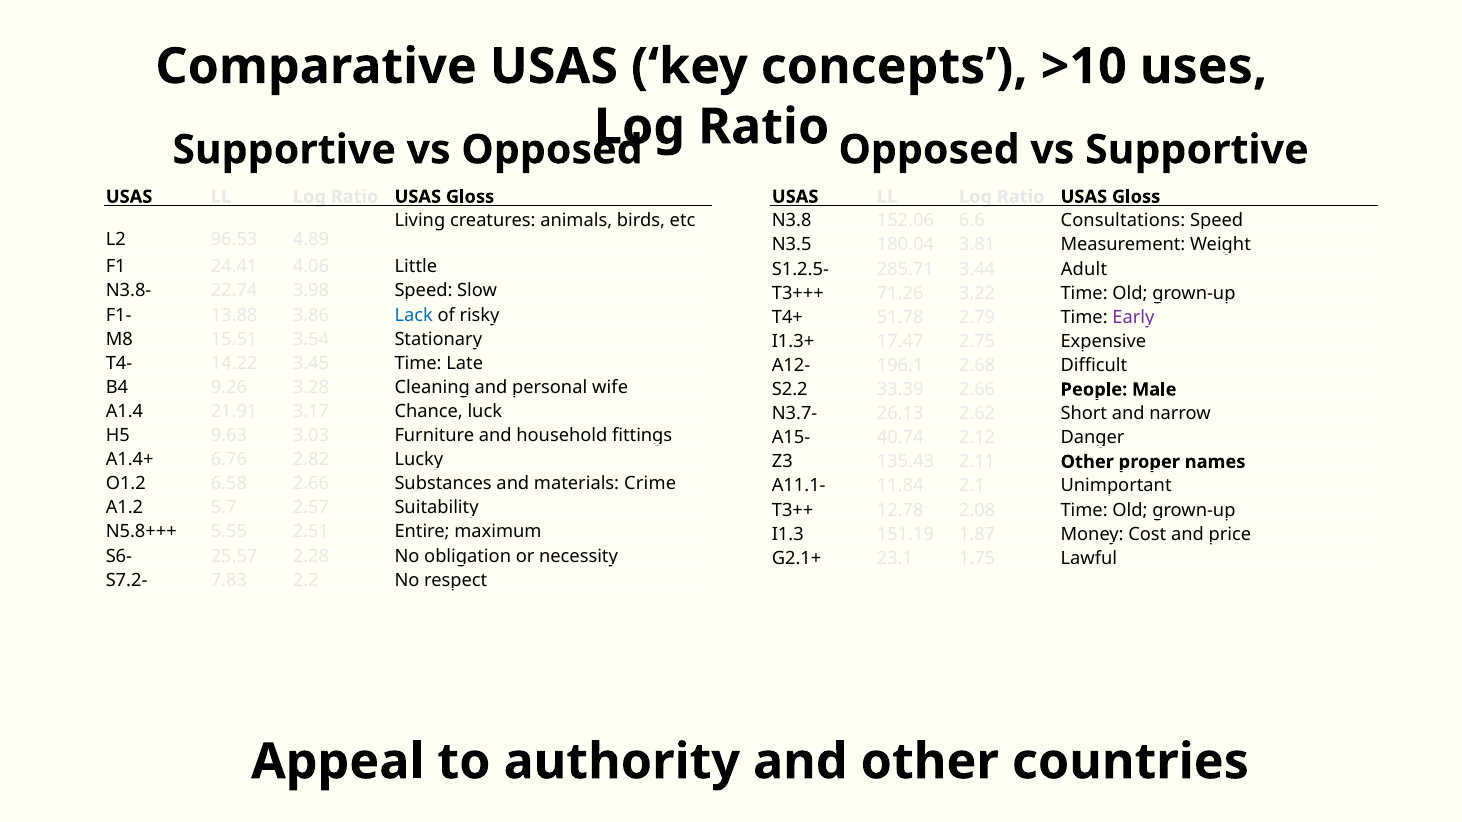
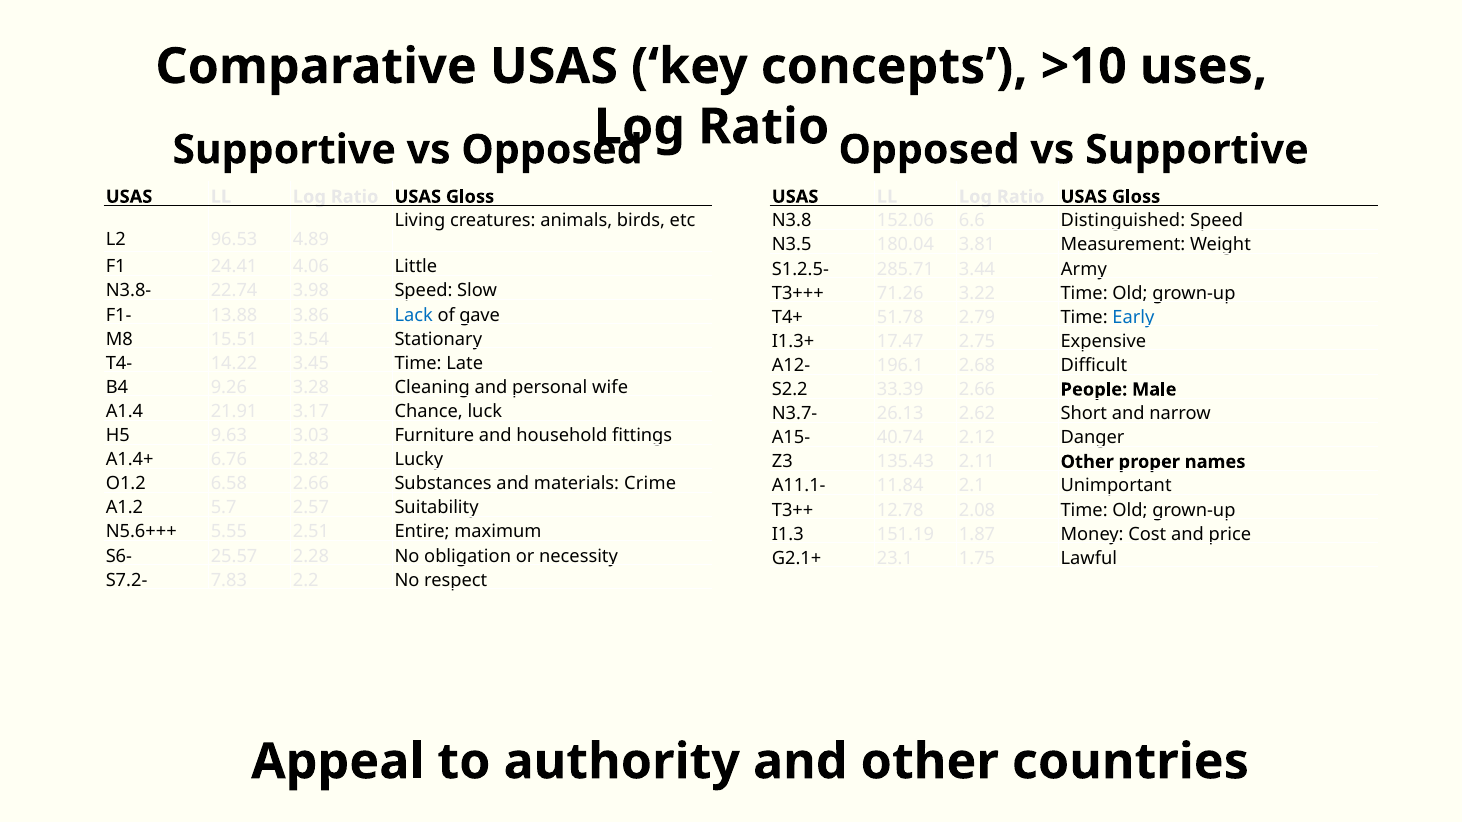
Consultations: Consultations -> Distinguished
Adult: Adult -> Army
risky: risky -> gave
Early colour: purple -> blue
N5.8+++: N5.8+++ -> N5.6+++
